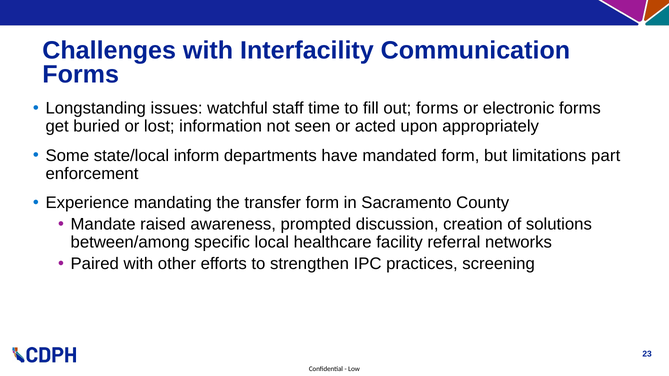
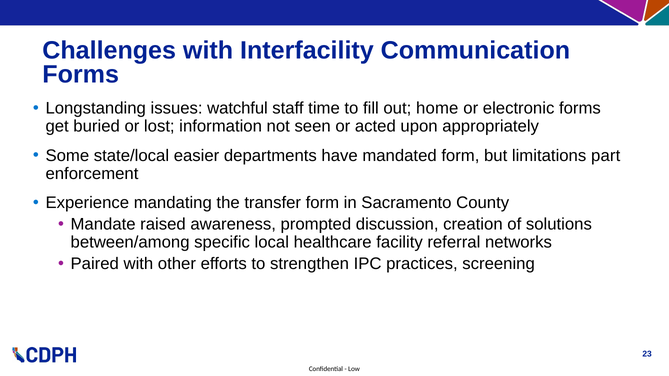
out forms: forms -> home
inform: inform -> easier
